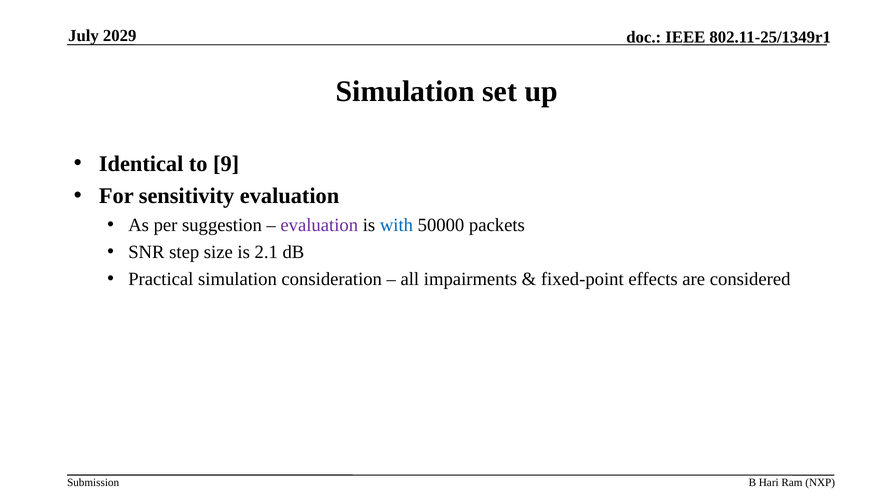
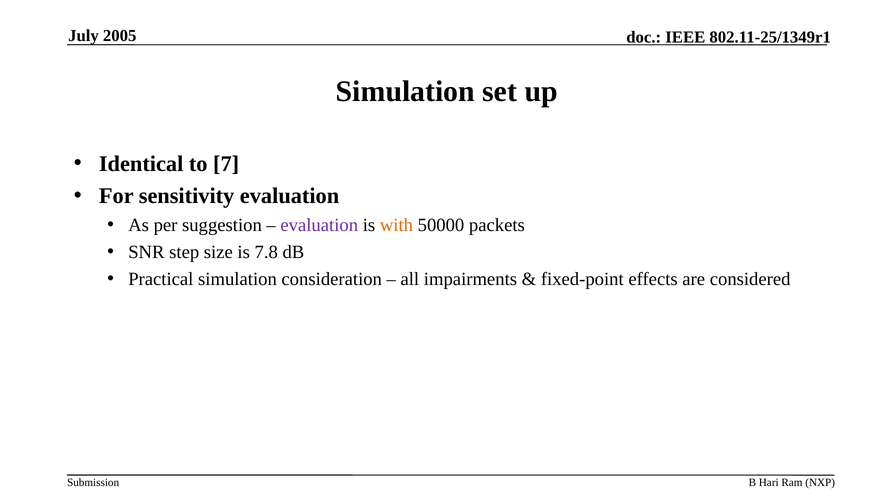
2029: 2029 -> 2005
9: 9 -> 7
with colour: blue -> orange
2.1: 2.1 -> 7.8
